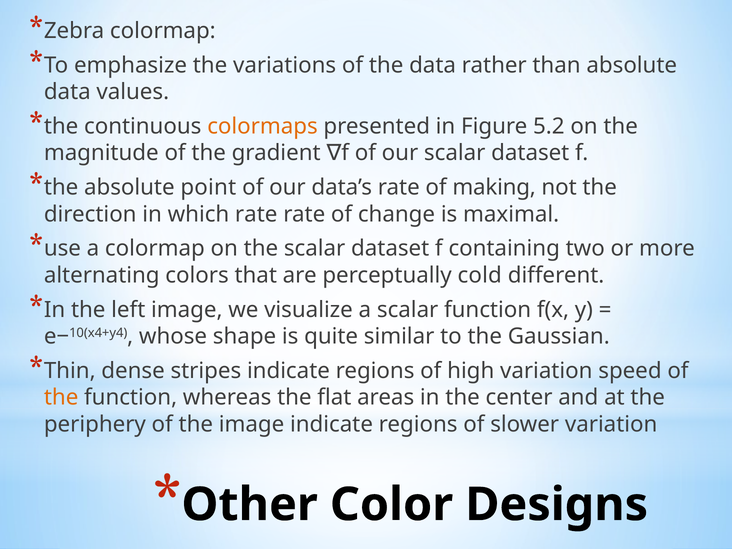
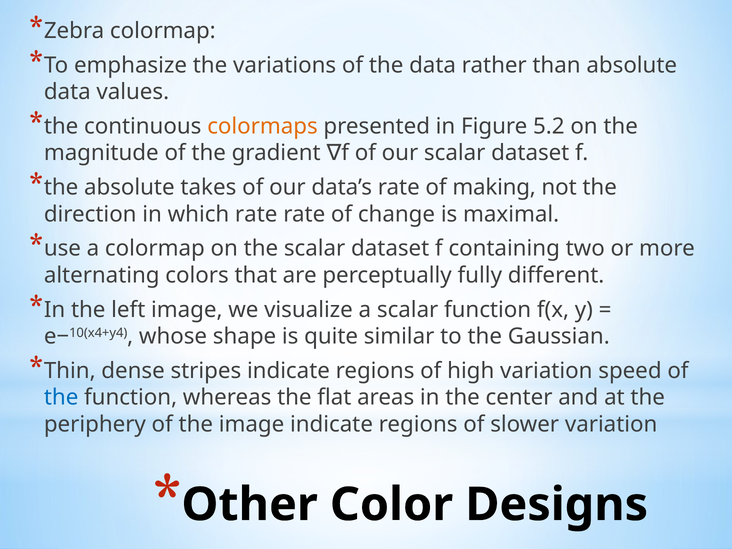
point: point -> takes
cold: cold -> fully
the at (61, 398) colour: orange -> blue
